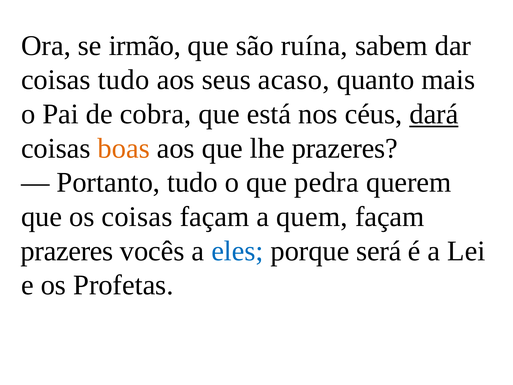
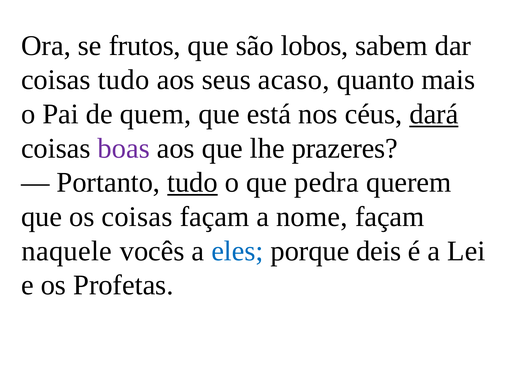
irmão: irmão -> frutos
ruína: ruína -> lobos
cobra: cobra -> quem
boas colour: orange -> purple
tudo at (192, 182) underline: none -> present
quem: quem -> nome
prazeres at (67, 251): prazeres -> naquele
será: será -> deis
